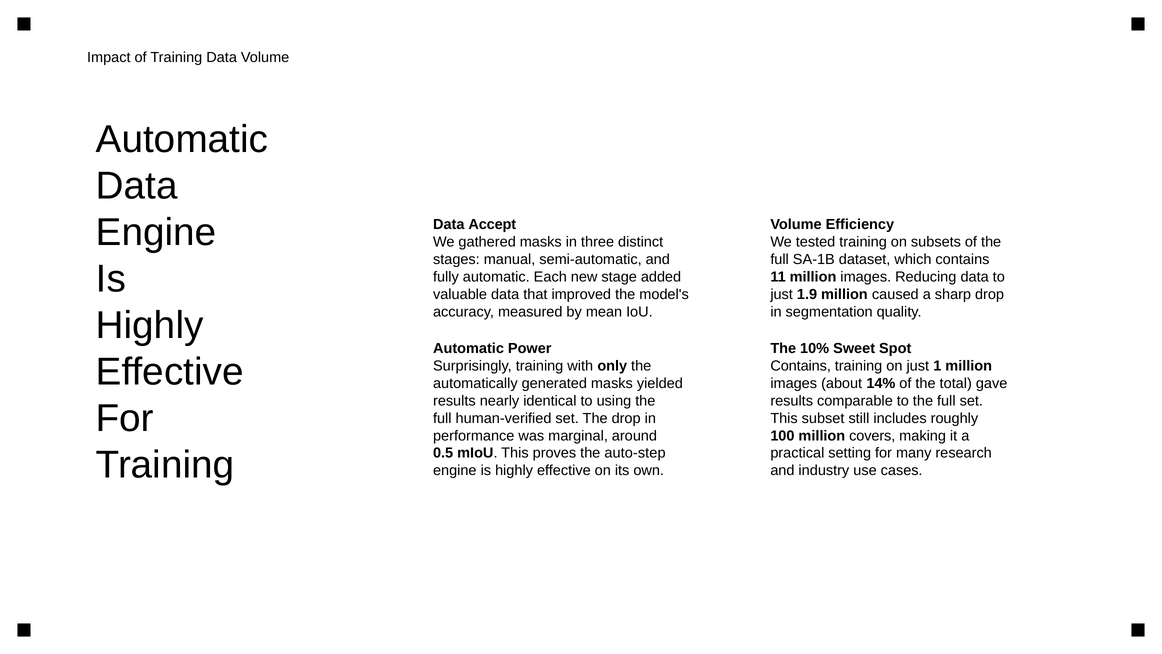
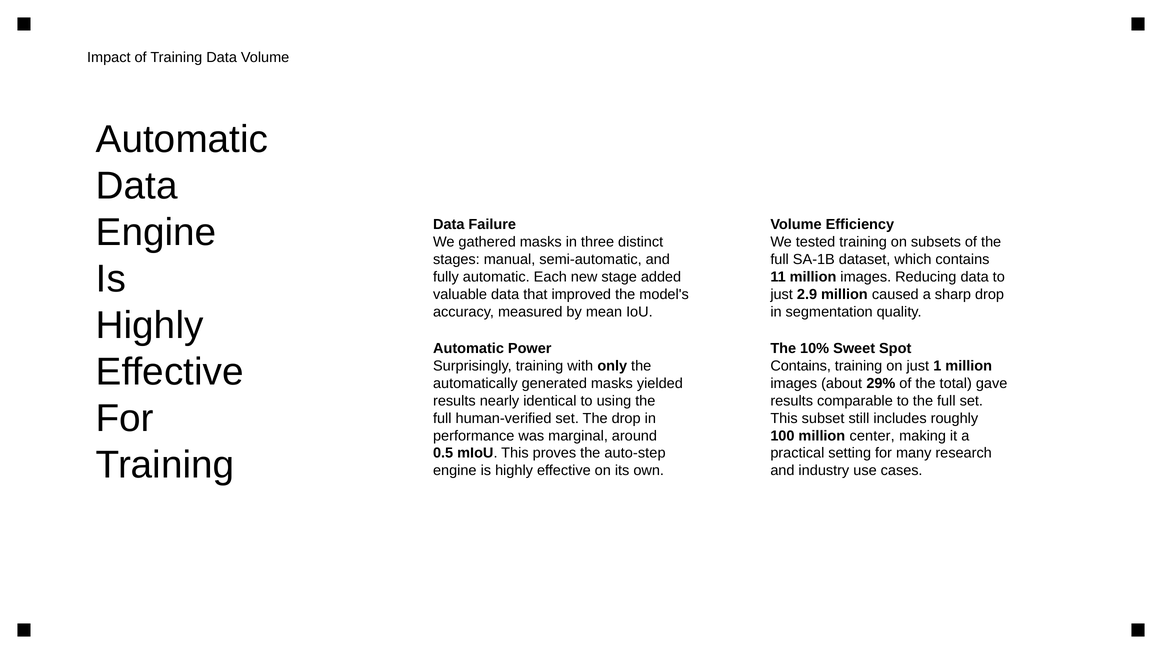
Accept: Accept -> Failure
1.9: 1.9 -> 2.9
14%: 14% -> 29%
covers: covers -> center
